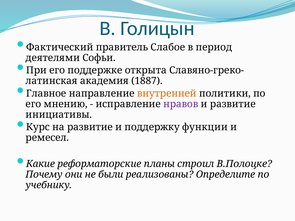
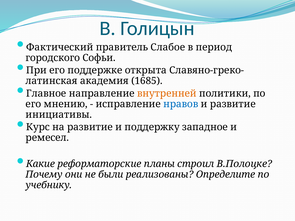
деятелями: деятелями -> городского
1887: 1887 -> 1685
нравов colour: purple -> blue
функции: функции -> западное
